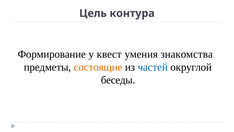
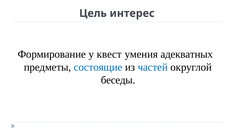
контура: контура -> интерес
знакомства: знакомства -> адекватных
состоящие colour: orange -> blue
